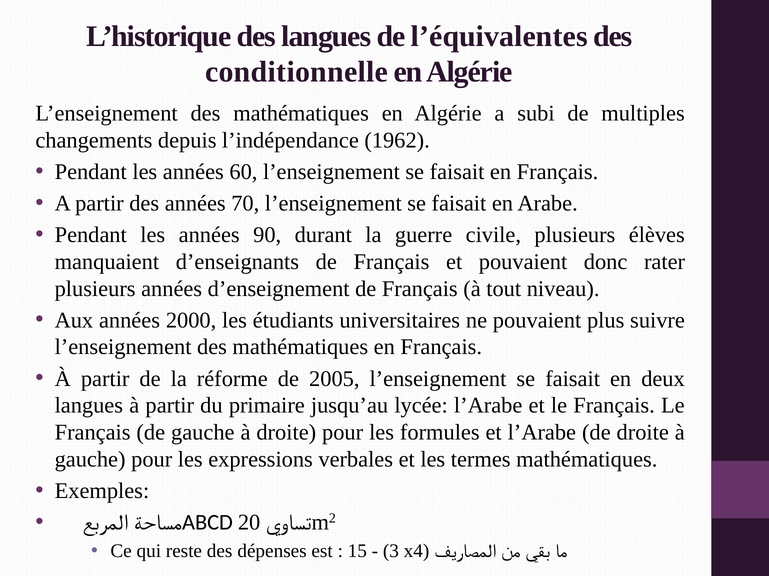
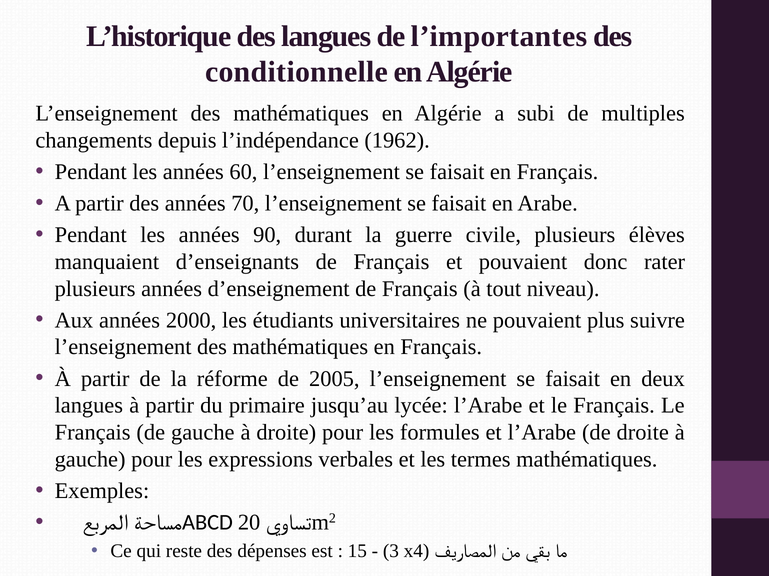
l’équivalentes: l’équivalentes -> l’importantes
